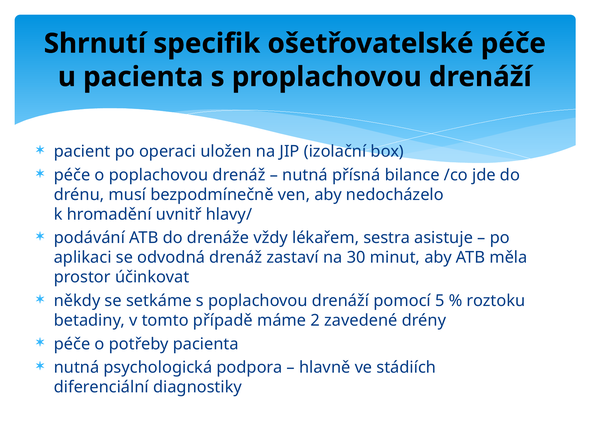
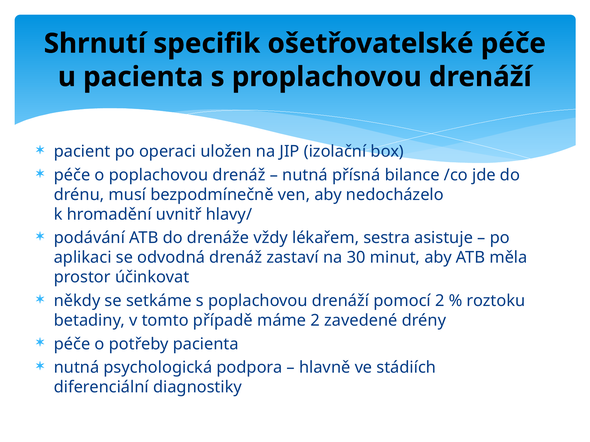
pomocí 5: 5 -> 2
